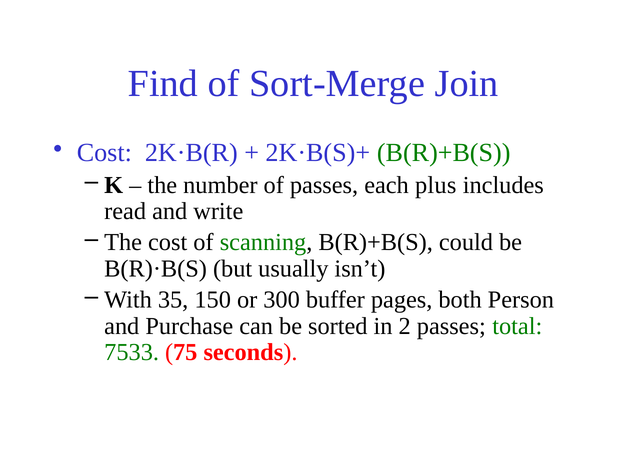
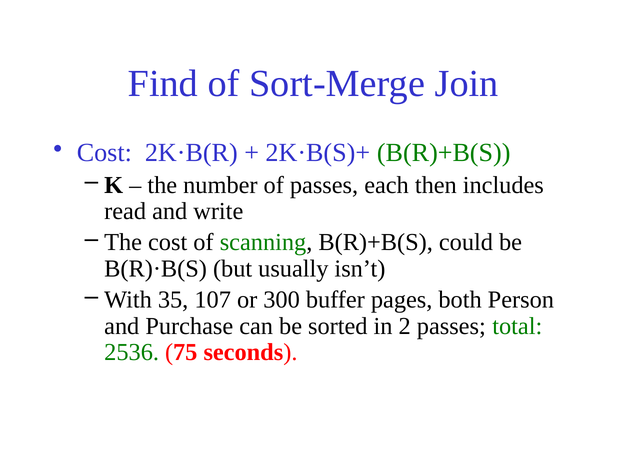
plus: plus -> then
150: 150 -> 107
7533: 7533 -> 2536
